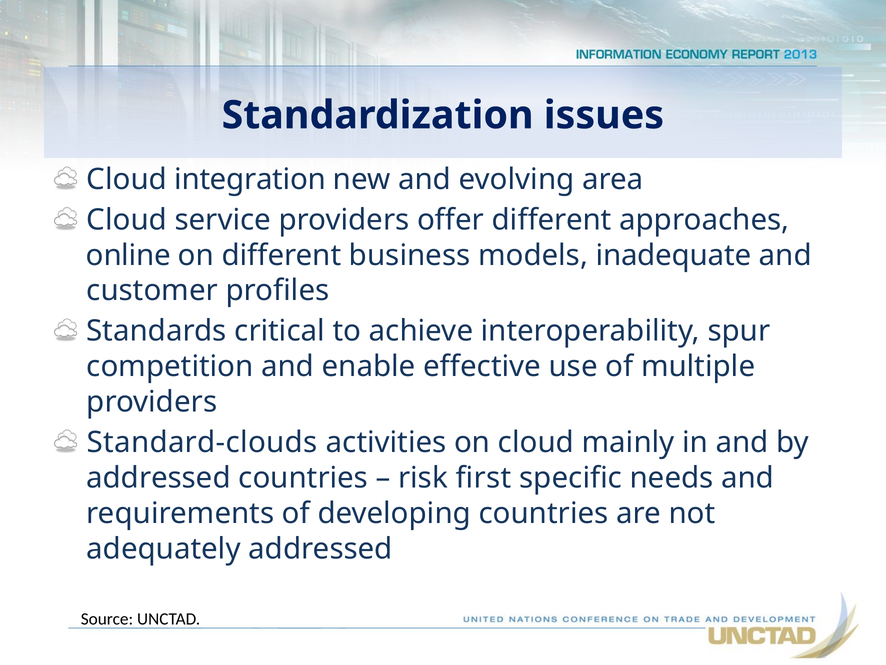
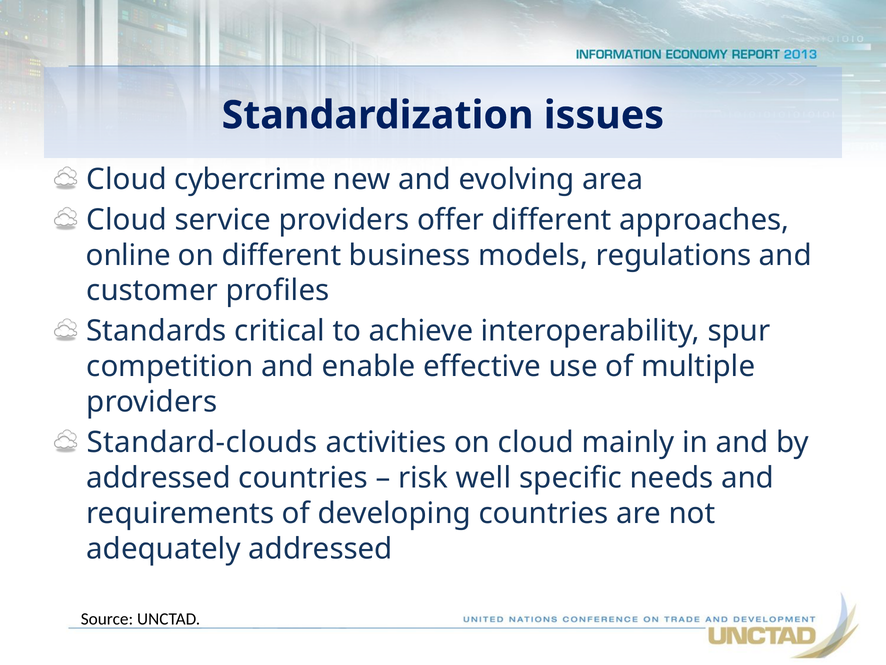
integration: integration -> cybercrime
inadequate: inadequate -> regulations
first: first -> well
